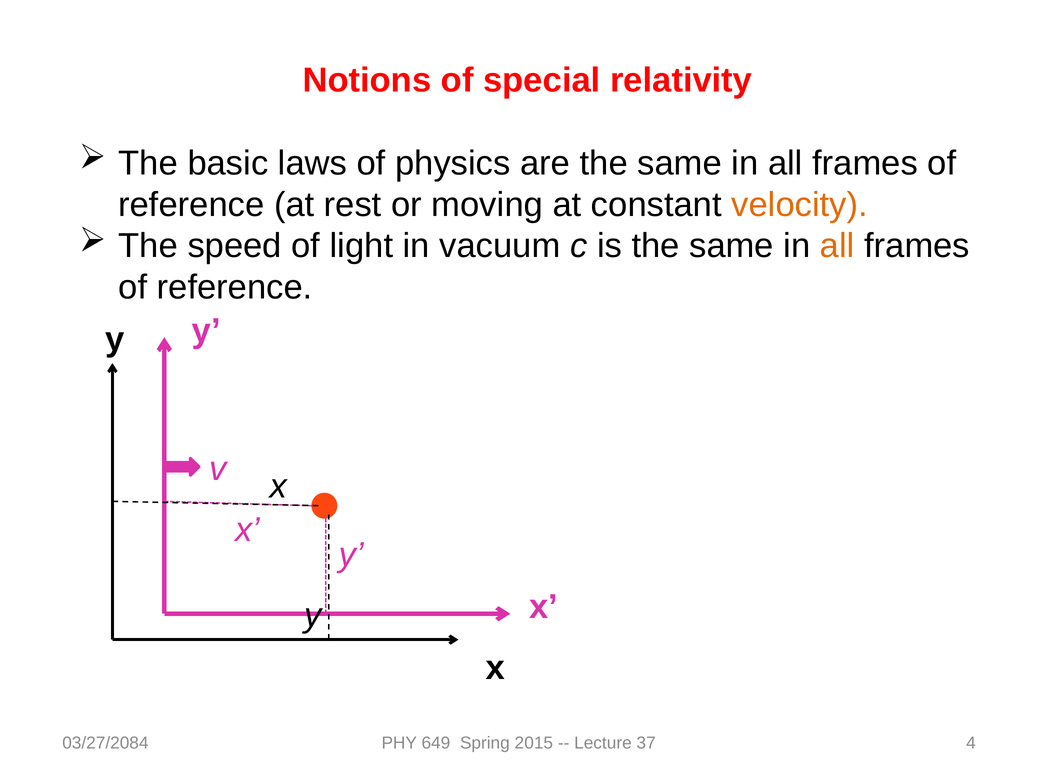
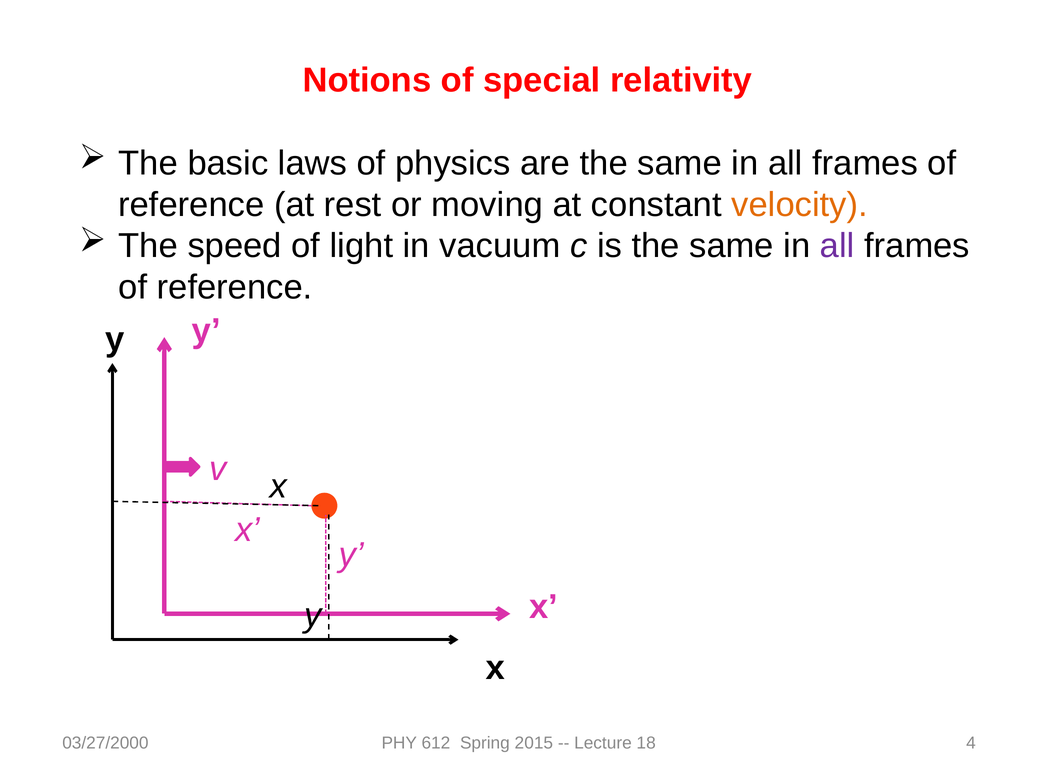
all at (837, 246) colour: orange -> purple
03/27/2084: 03/27/2084 -> 03/27/2000
649: 649 -> 612
37: 37 -> 18
